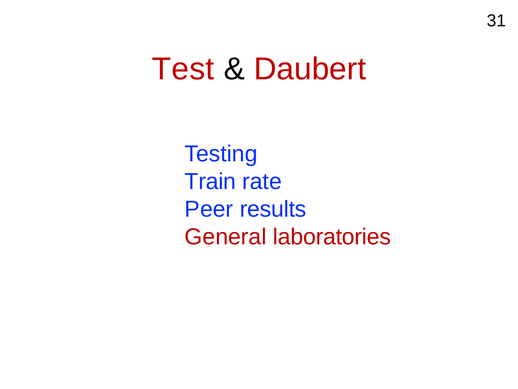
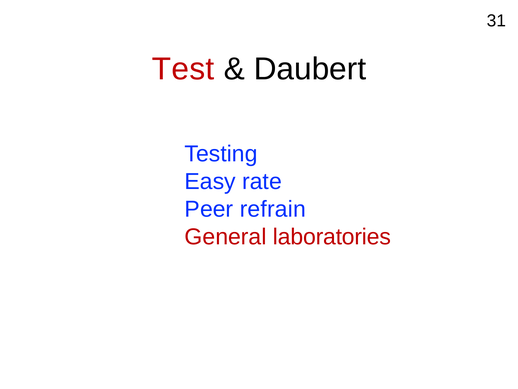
Daubert colour: red -> black
Train: Train -> Easy
results: results -> refrain
